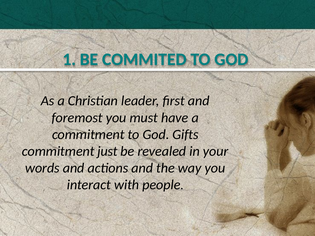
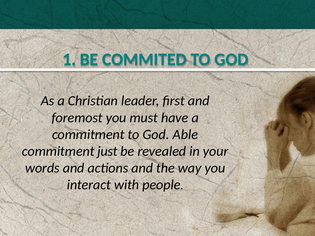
Gifts: Gifts -> Able
